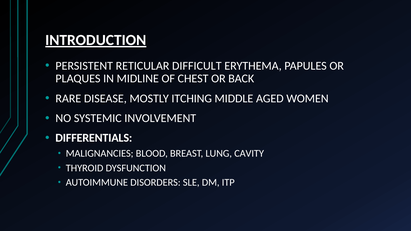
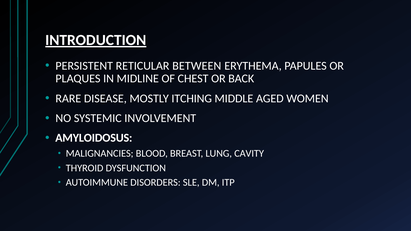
DIFFICULT: DIFFICULT -> BETWEEN
DIFFERENTIALS: DIFFERENTIALS -> AMYLOIDOSUS
